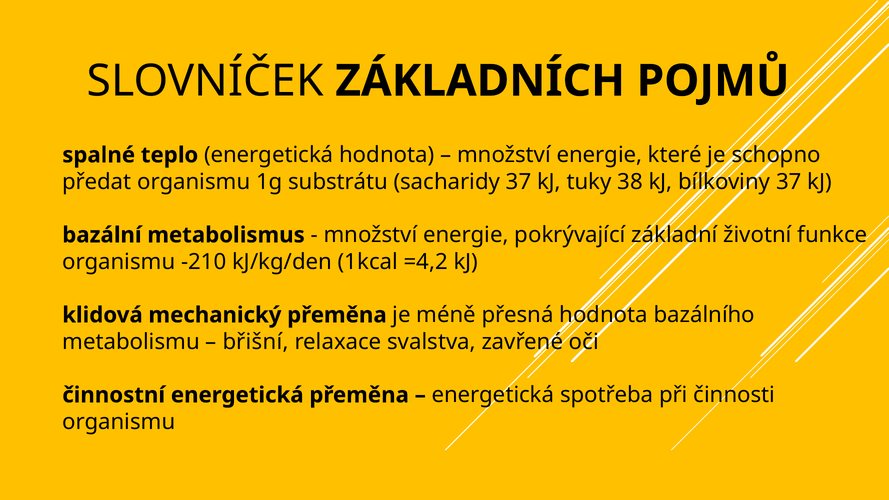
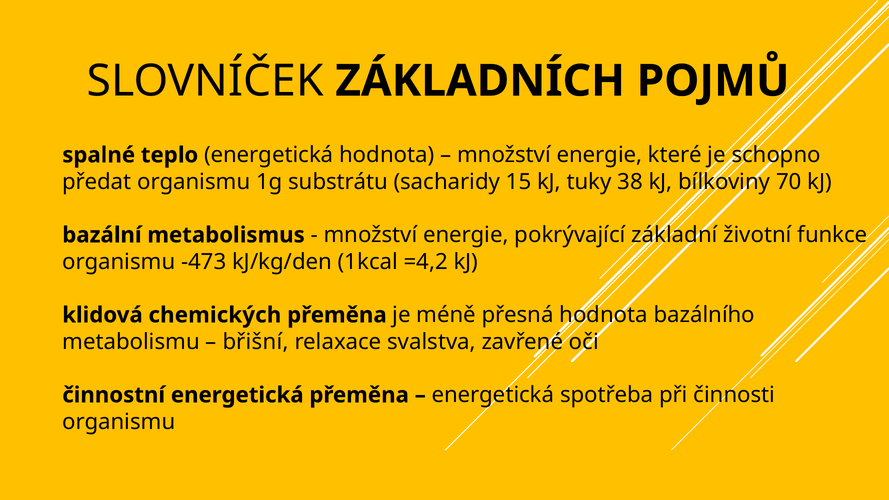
sacharidy 37: 37 -> 15
bílkoviny 37: 37 -> 70
-210: -210 -> -473
mechanický: mechanický -> chemických
